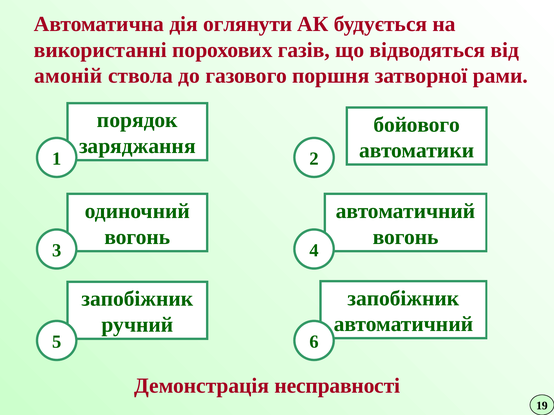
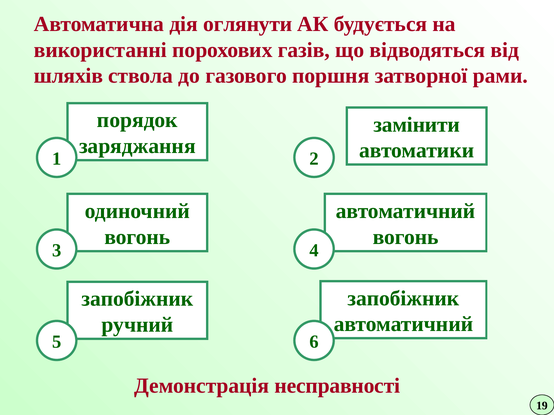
амоній: амоній -> шляхів
бойового: бойового -> замінити
